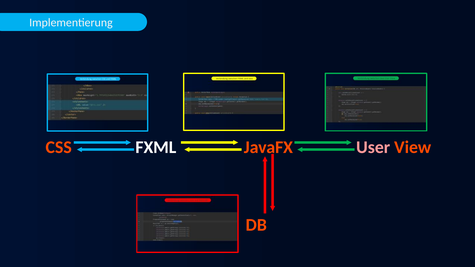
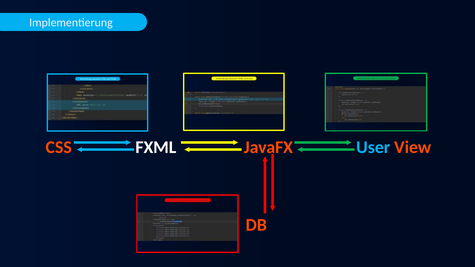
User colour: pink -> light blue
